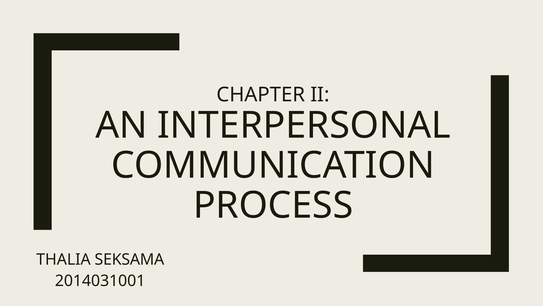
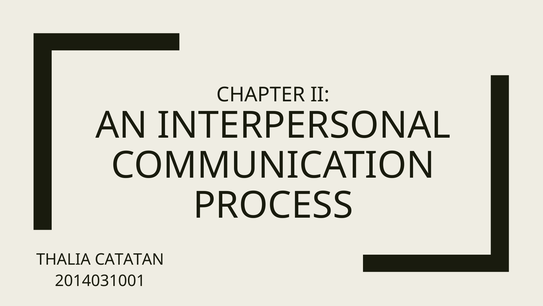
SEKSAMA: SEKSAMA -> CATATAN
